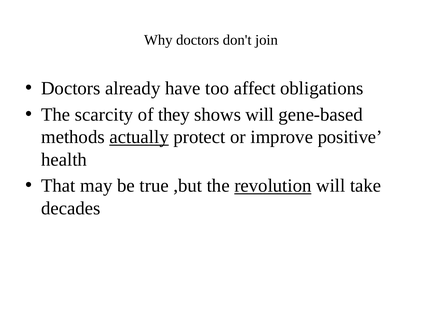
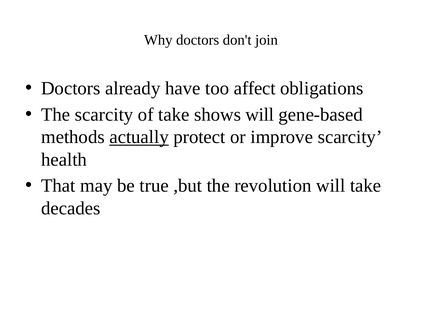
of they: they -> take
improve positive: positive -> scarcity
revolution underline: present -> none
